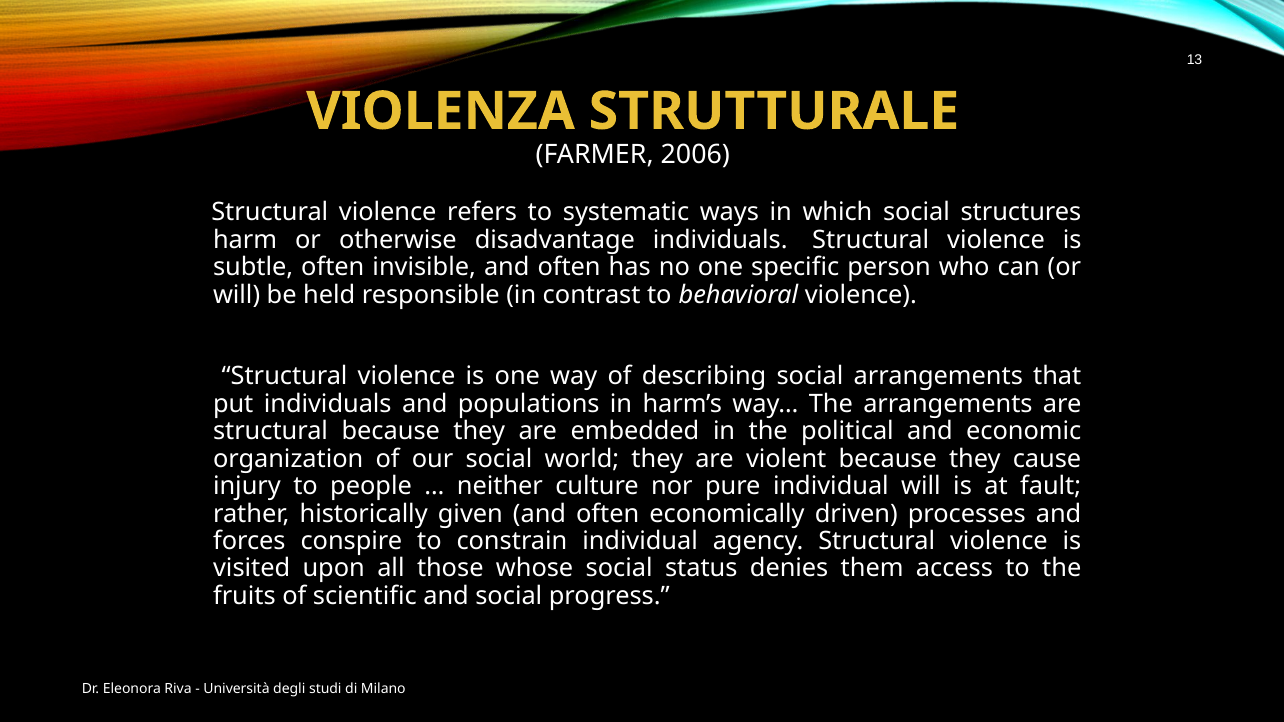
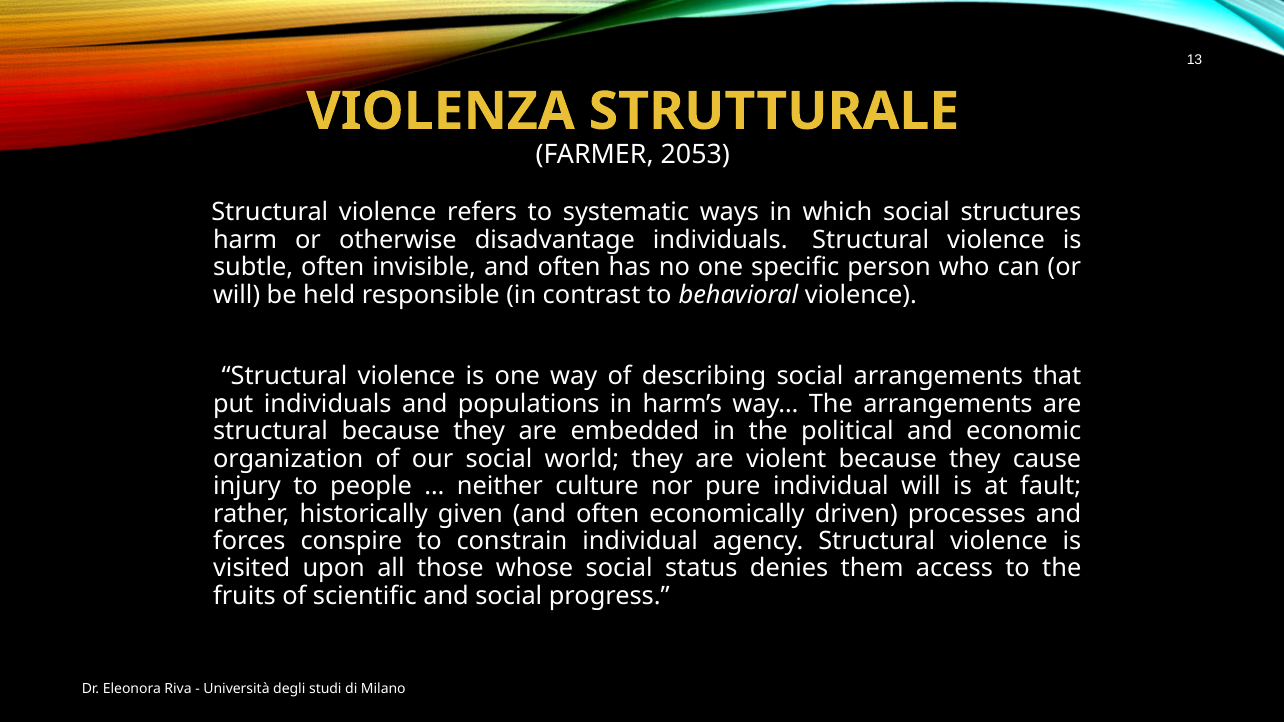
2006: 2006 -> 2053
